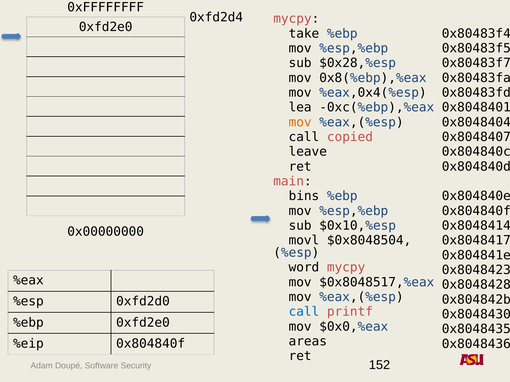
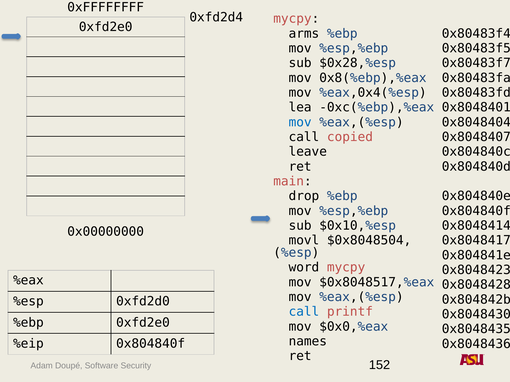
take: take -> arms
mov at (300, 122) colour: orange -> blue
bins: bins -> drop
areas: areas -> names
